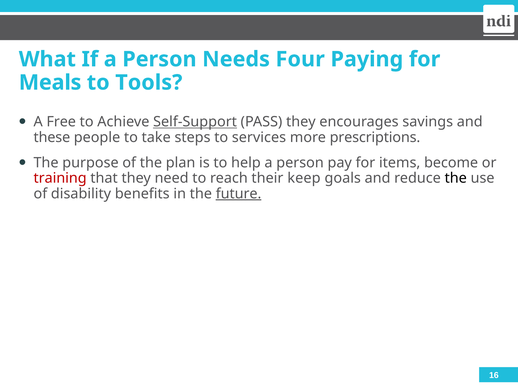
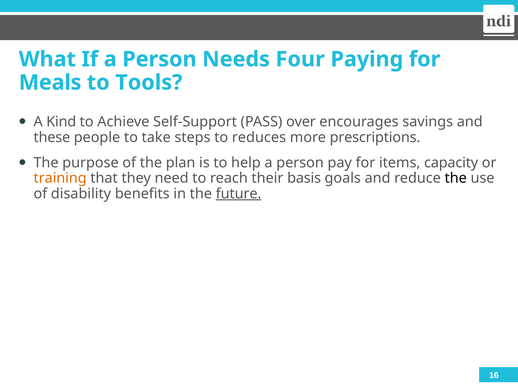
Free: Free -> Kind
Self-Support underline: present -> none
PASS they: they -> over
services: services -> reduces
become: become -> capacity
training colour: red -> orange
keep: keep -> basis
